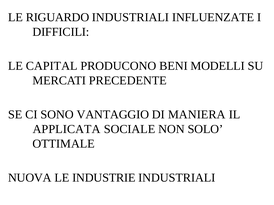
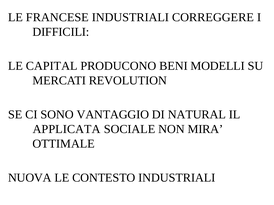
RIGUARDO: RIGUARDO -> FRANCESE
INFLUENZATE: INFLUENZATE -> CORREGGERE
PRECEDENTE: PRECEDENTE -> REVOLUTION
MANIERA: MANIERA -> NATURAL
SOLO: SOLO -> MIRA
INDUSTRIE: INDUSTRIE -> CONTESTO
